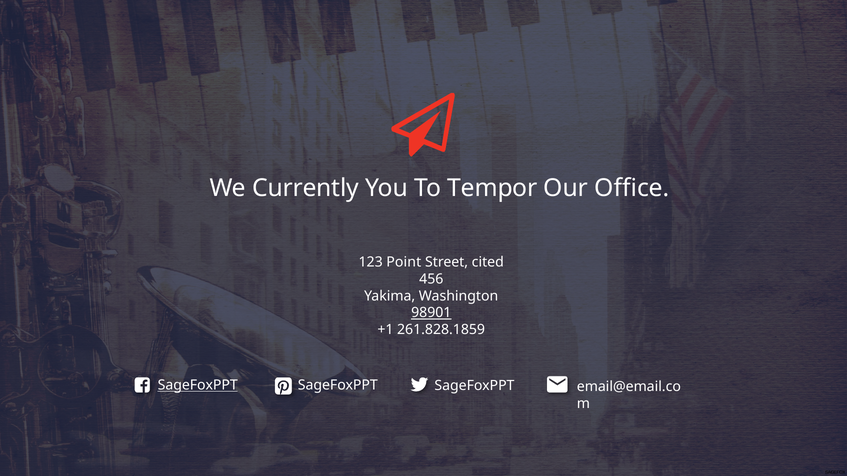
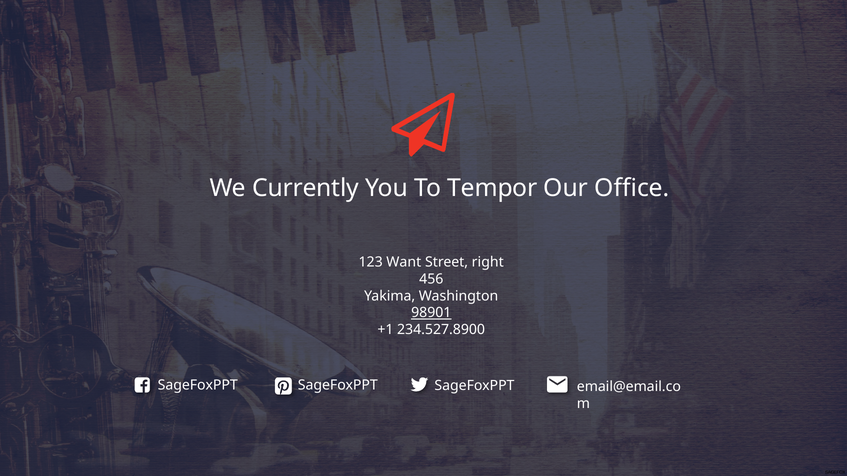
Point: Point -> Want
cited: cited -> right
261.828.1859: 261.828.1859 -> 234.527.8900
SageFoxPPT at (198, 386) underline: present -> none
